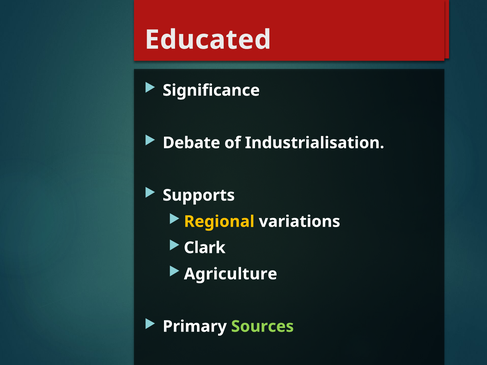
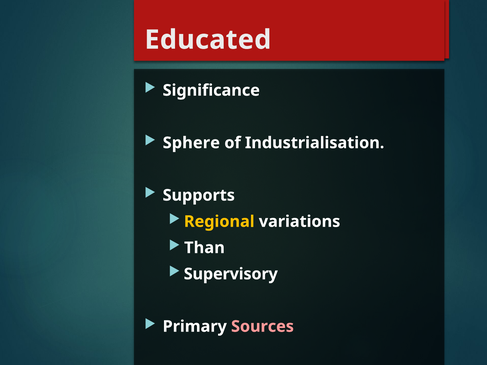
Debate: Debate -> Sphere
Clark: Clark -> Than
Agriculture: Agriculture -> Supervisory
Sources colour: light green -> pink
